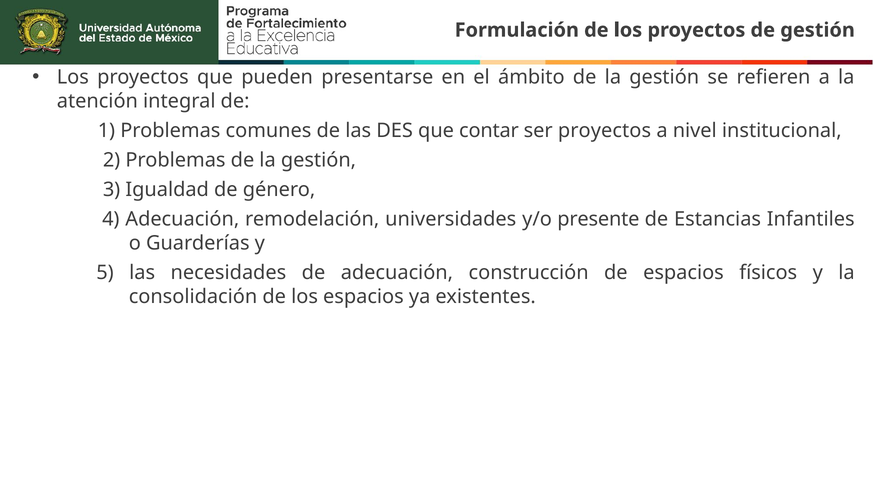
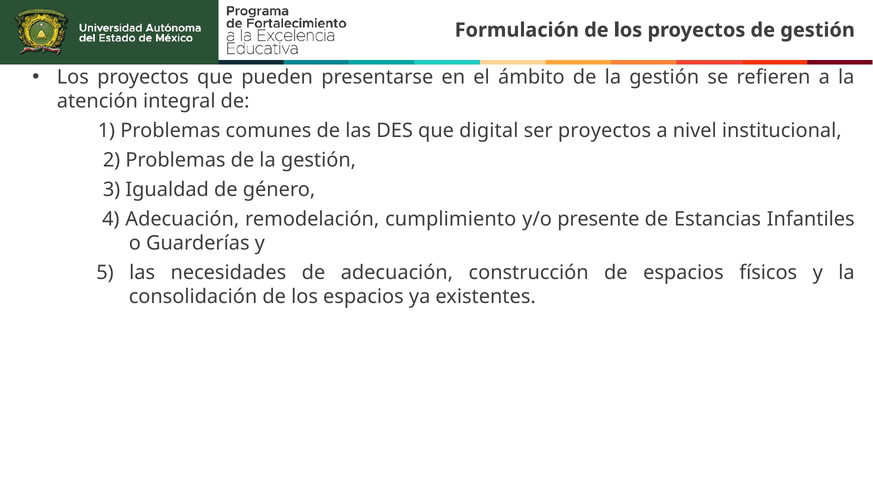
contar: contar -> digital
universidades: universidades -> cumplimiento
